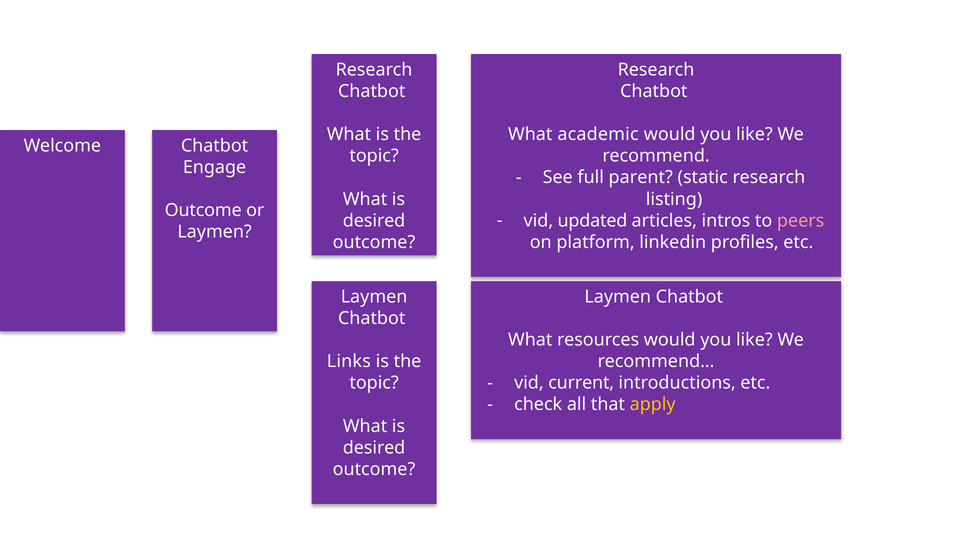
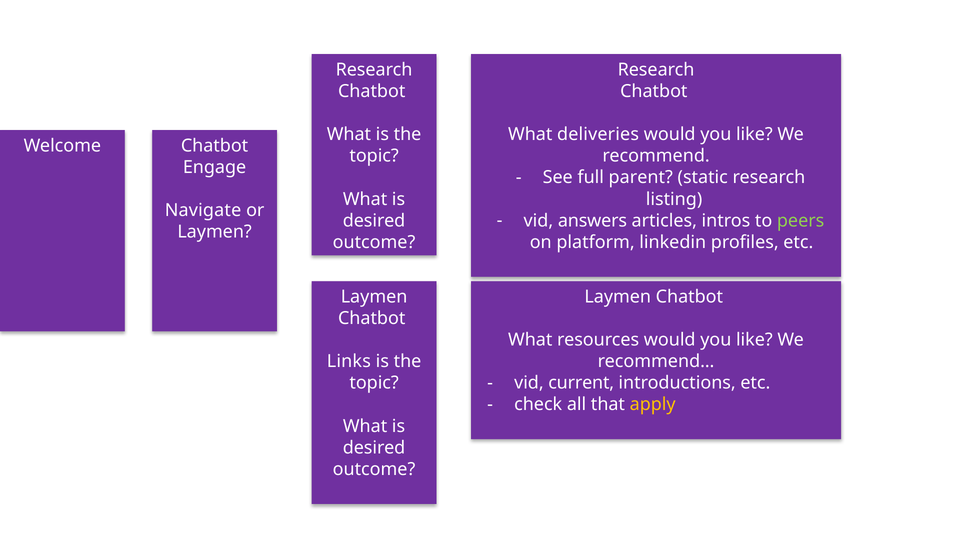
academic: academic -> deliveries
Outcome at (203, 210): Outcome -> Navigate
updated: updated -> answers
peers colour: pink -> light green
